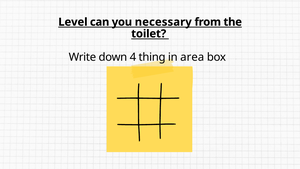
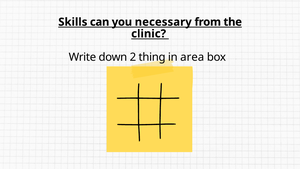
Level: Level -> Skills
toilet: toilet -> clinic
4: 4 -> 2
